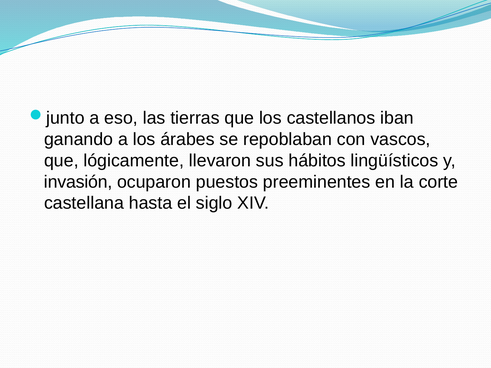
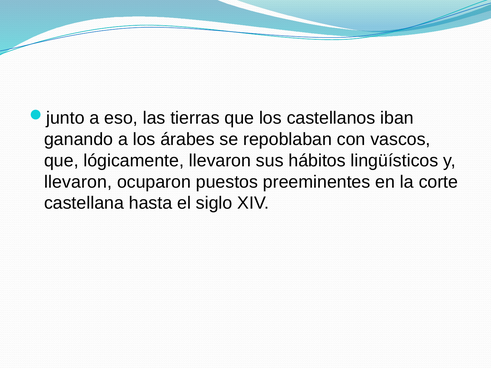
invasión at (78, 182): invasión -> llevaron
